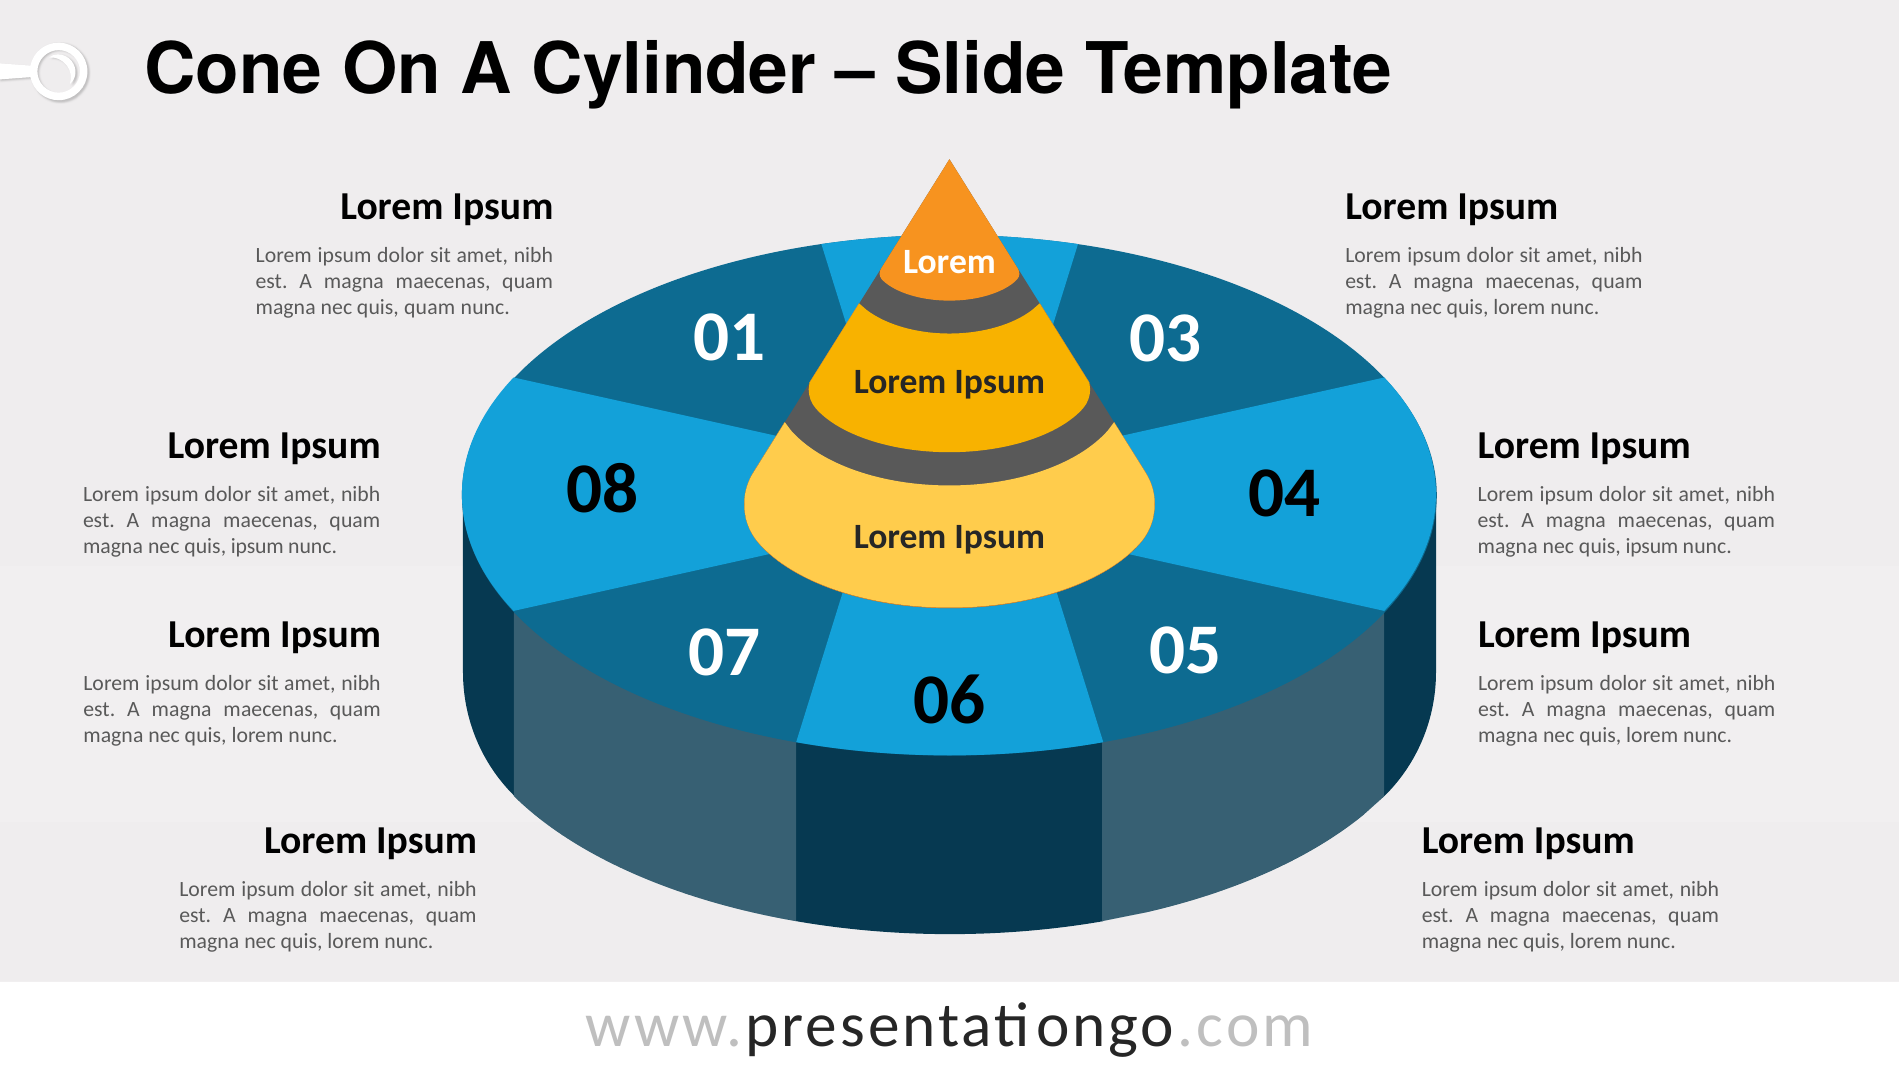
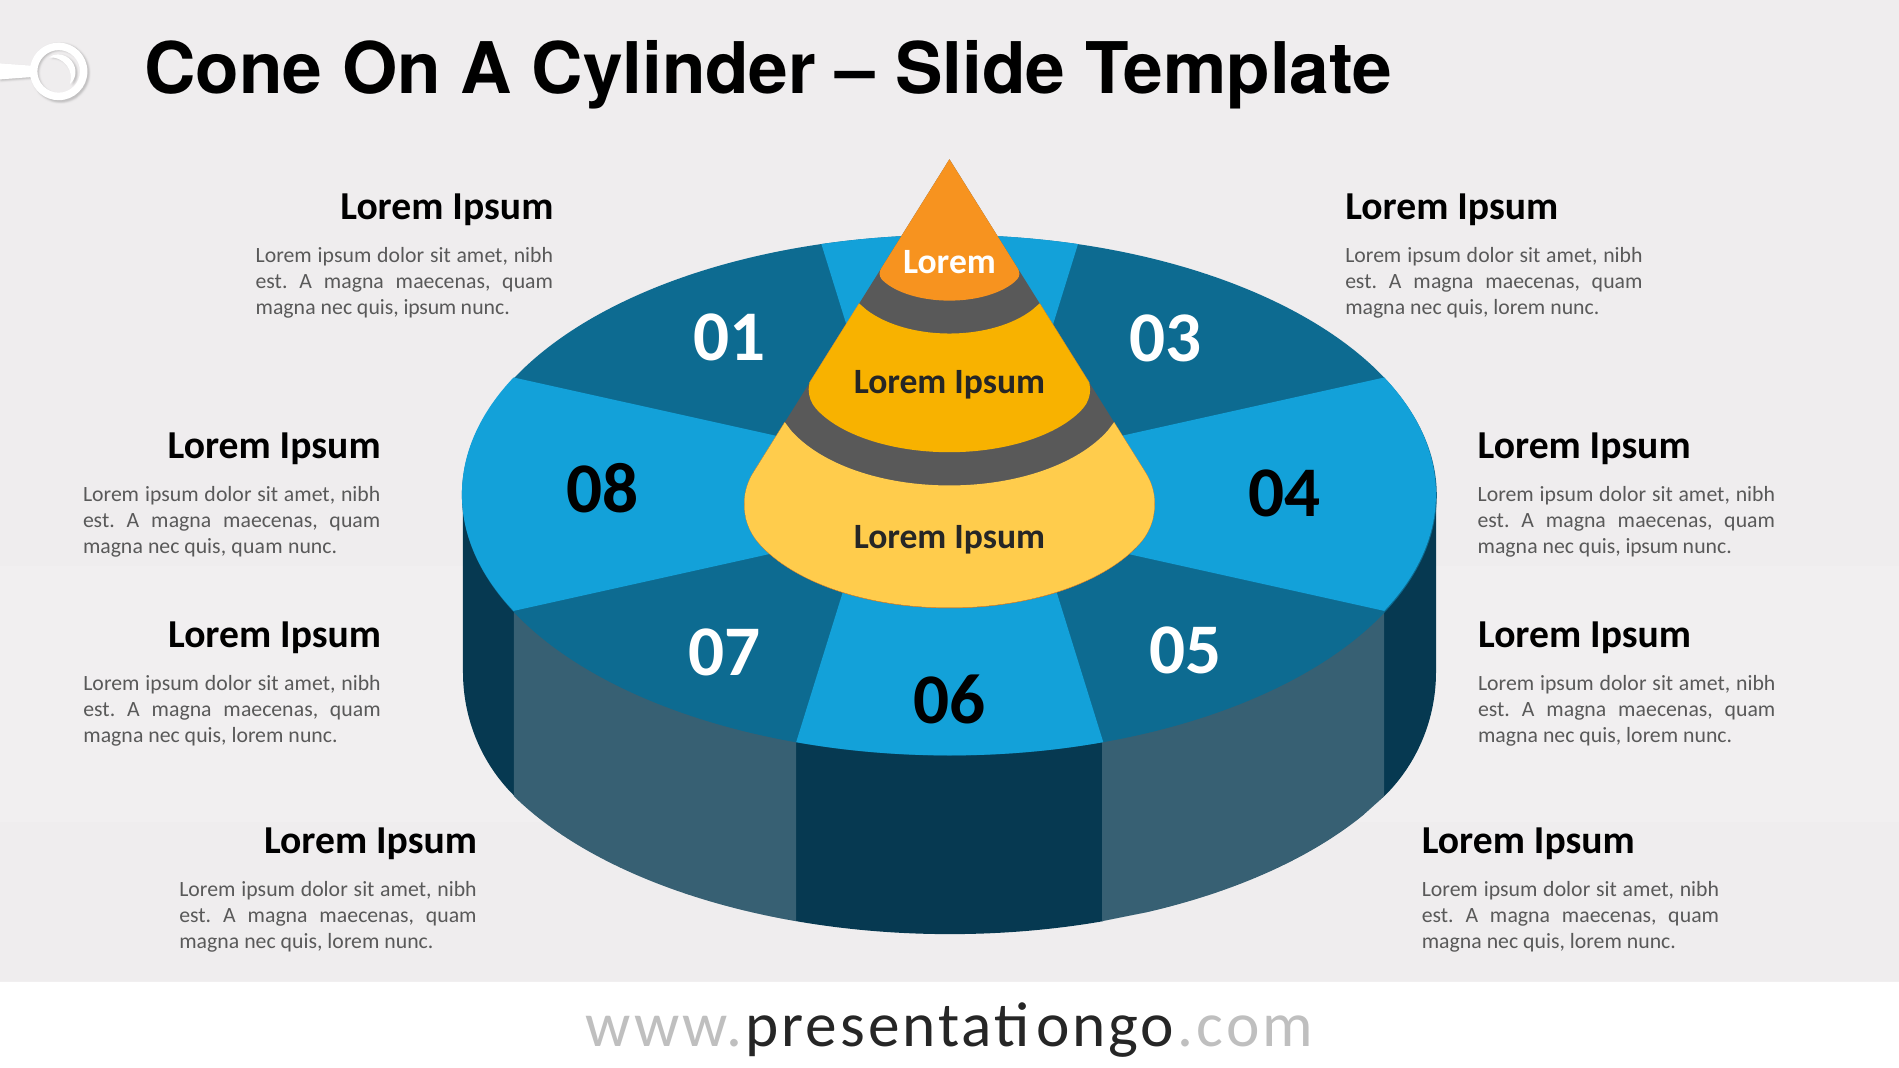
quam at (430, 308): quam -> ipsum
ipsum at (257, 547): ipsum -> quam
